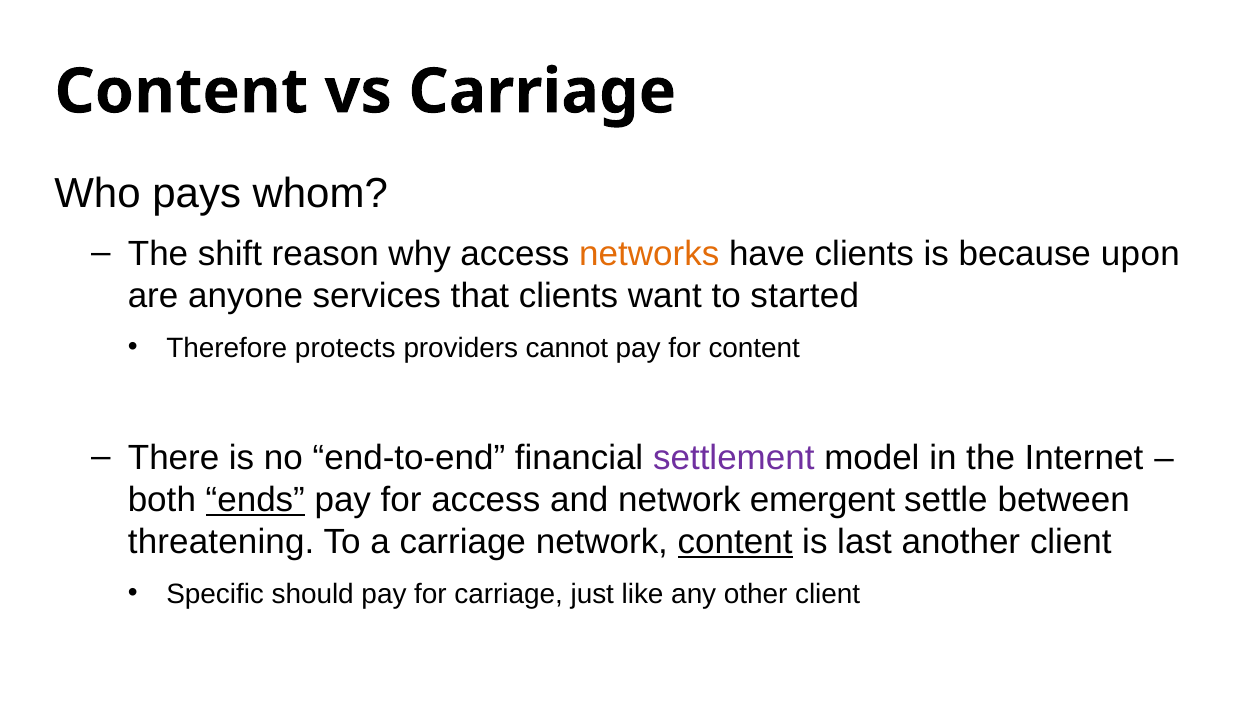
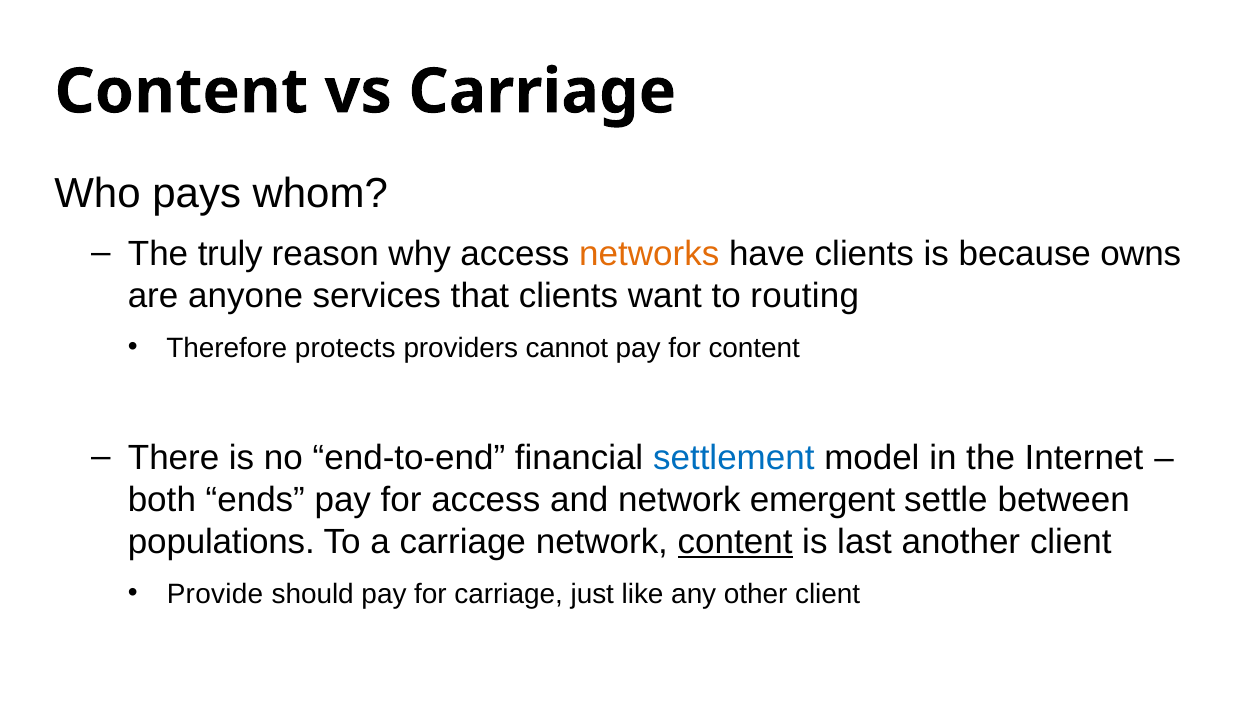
shift: shift -> truly
upon: upon -> owns
started: started -> routing
settlement colour: purple -> blue
ends underline: present -> none
threatening: threatening -> populations
Specific: Specific -> Provide
